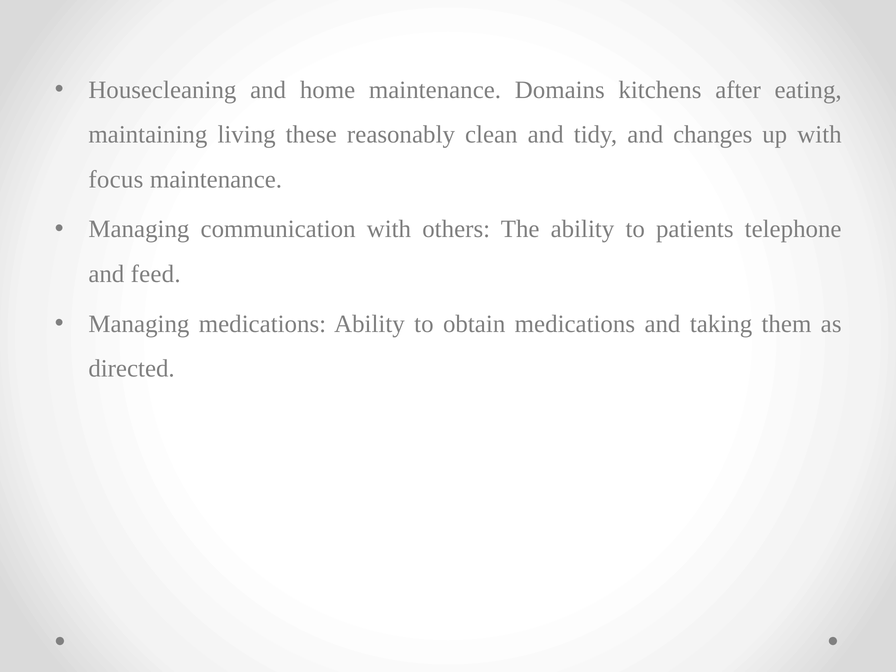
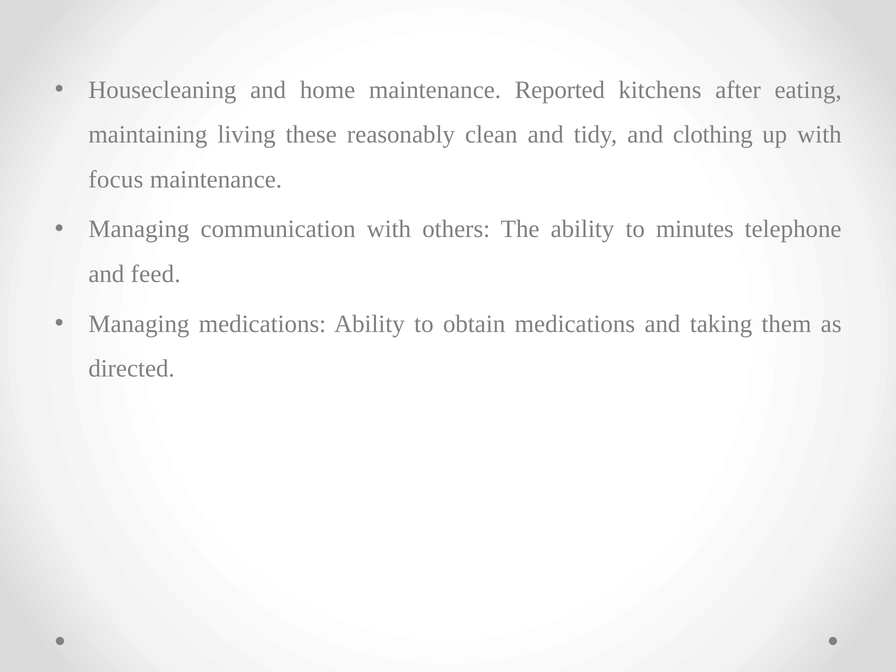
Domains: Domains -> Reported
changes: changes -> clothing
patients: patients -> minutes
